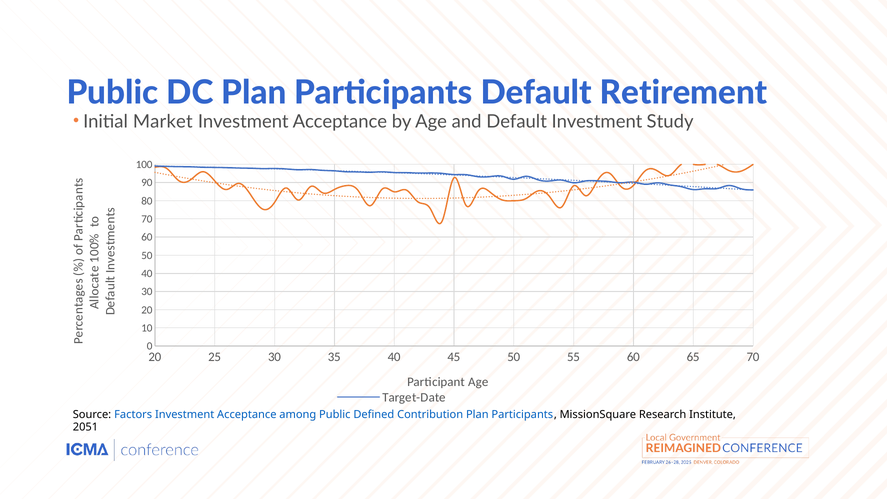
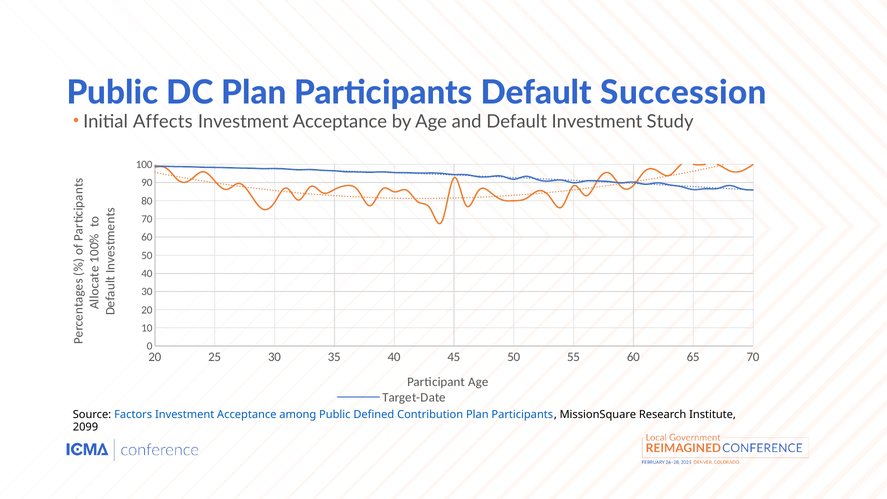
Retirement: Retirement -> Succession
Market: Market -> Affects
2051: 2051 -> 2099
